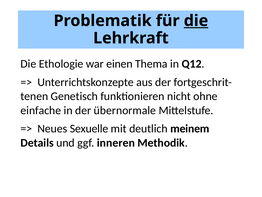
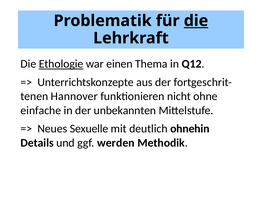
Ethologie underline: none -> present
Genetisch: Genetisch -> Hannover
übernormale: übernormale -> unbekannten
meinem: meinem -> ohnehin
inneren: inneren -> werden
